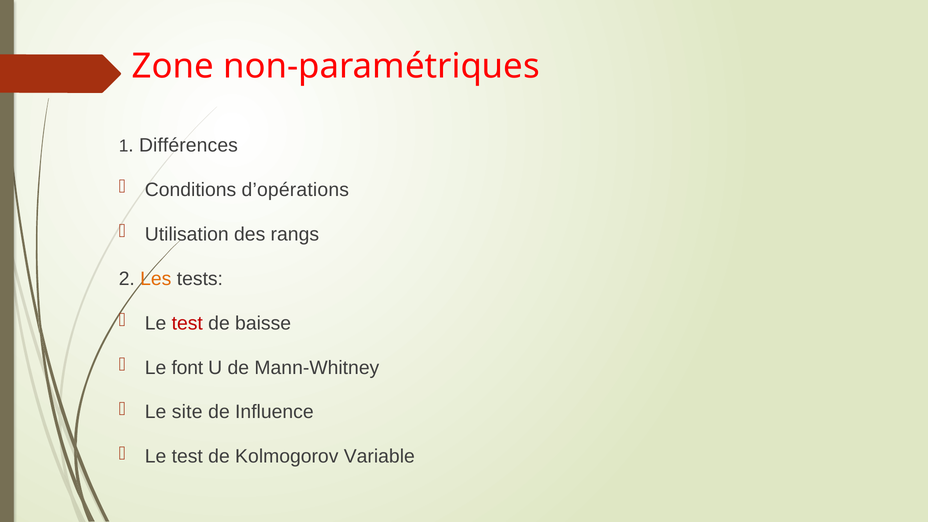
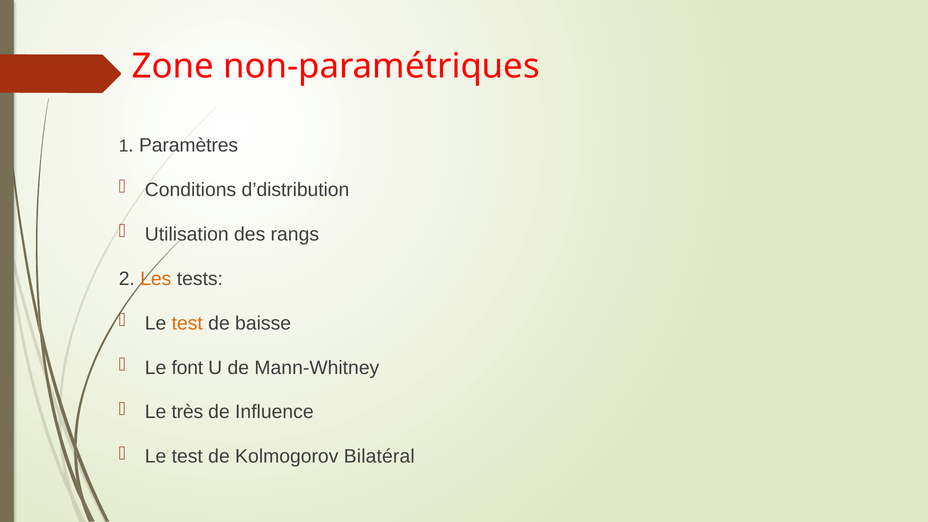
Différences: Différences -> Paramètres
d’opérations: d’opérations -> d’distribution
test at (187, 323) colour: red -> orange
site: site -> très
Variable: Variable -> Bilatéral
